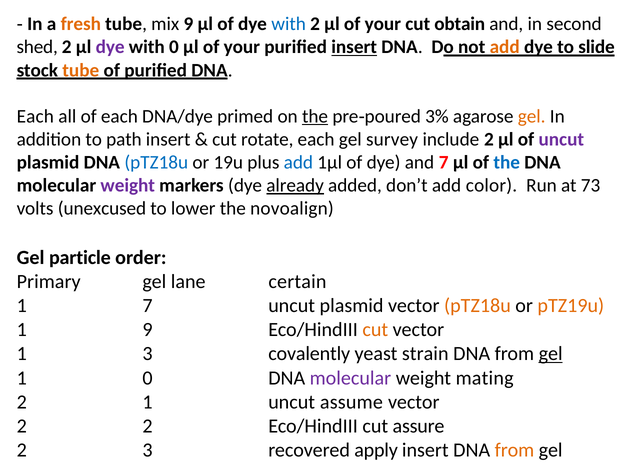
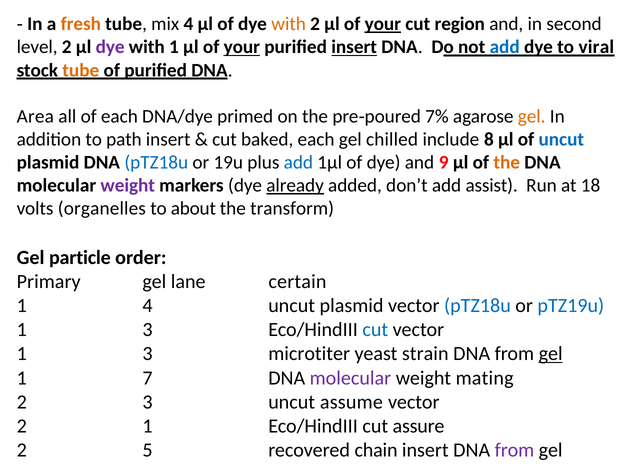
mix 9: 9 -> 4
with at (289, 24) colour: blue -> orange
your at (383, 24) underline: none -> present
obtain: obtain -> region
shed: shed -> level
with 0: 0 -> 1
your at (242, 47) underline: none -> present
add at (505, 47) colour: orange -> blue
slide: slide -> viral
Each at (35, 116): Each -> Area
the at (315, 116) underline: present -> none
3%: 3% -> 7%
rotate: rotate -> baked
survey: survey -> chilled
include 2: 2 -> 8
uncut at (561, 139) colour: purple -> blue
and 7: 7 -> 9
the at (507, 162) colour: blue -> orange
color: color -> assist
73: 73 -> 18
unexcused: unexcused -> organelles
lower: lower -> about
novoalign: novoalign -> transform
1 7: 7 -> 4
pTZ18u at (477, 305) colour: orange -> blue
pTZ19u colour: orange -> blue
9 at (148, 330): 9 -> 3
cut at (375, 330) colour: orange -> blue
covalently: covalently -> microtiter
1 0: 0 -> 7
2 1: 1 -> 3
2 2: 2 -> 1
2 3: 3 -> 5
apply: apply -> chain
from at (514, 450) colour: orange -> purple
